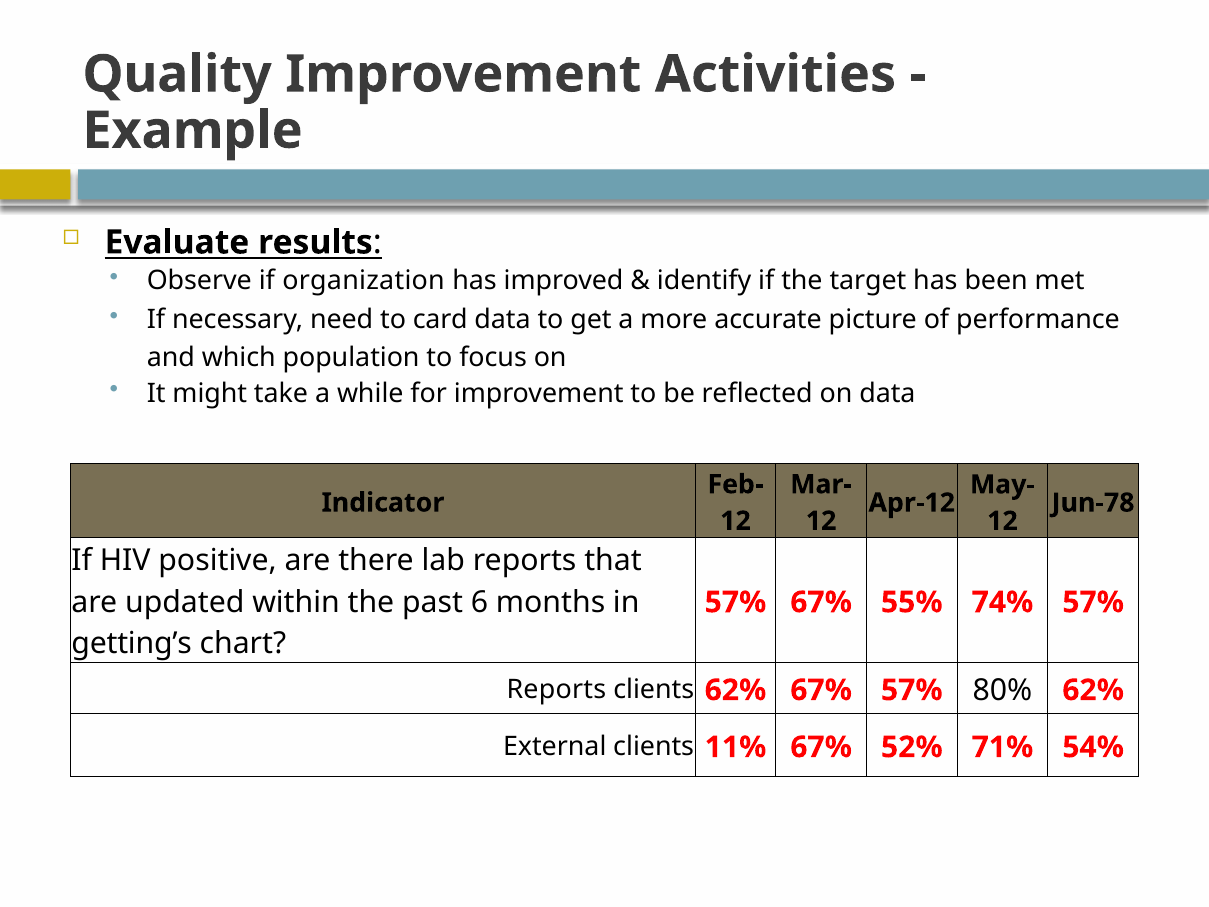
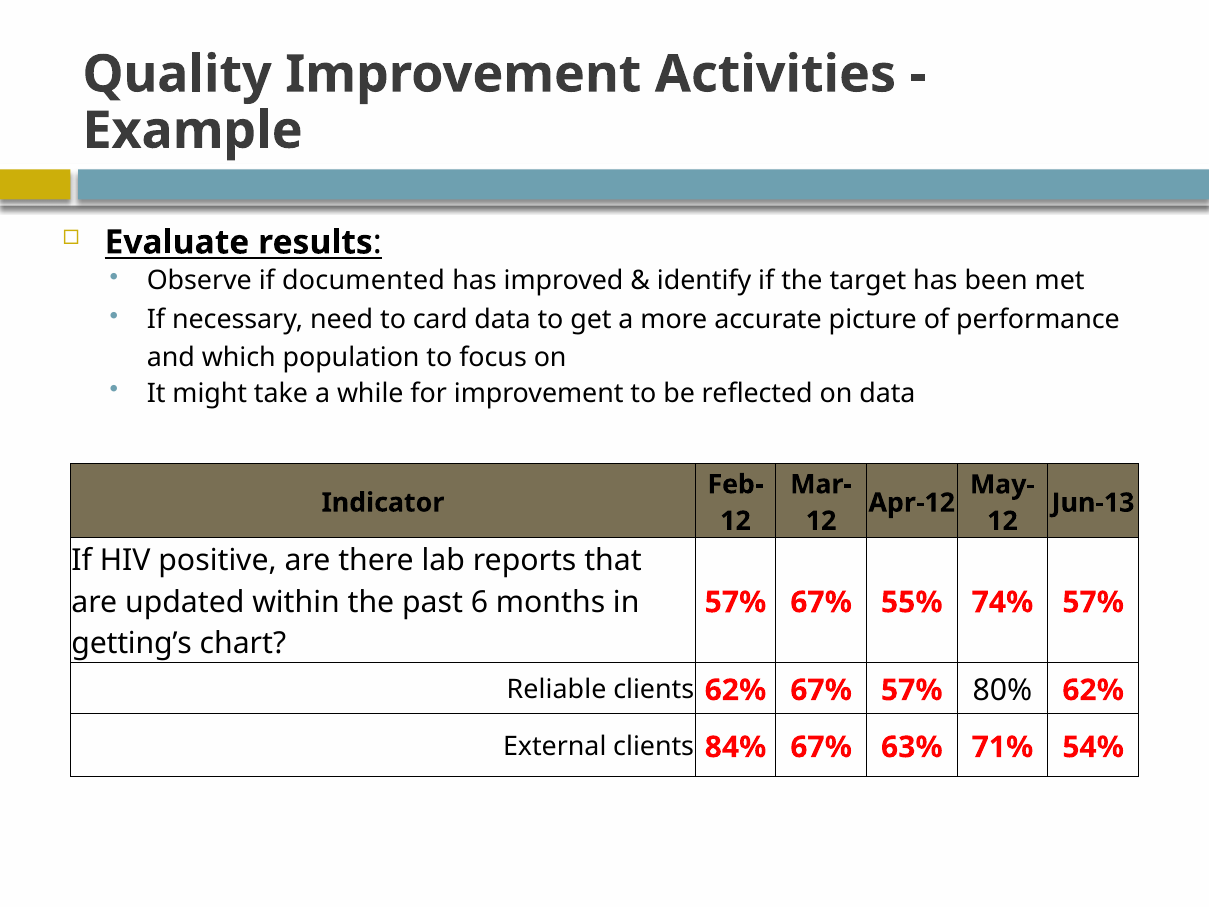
organization: organization -> documented
Jun-78: Jun-78 -> Jun-13
Reports at (556, 690): Reports -> Reliable
11%: 11% -> 84%
52%: 52% -> 63%
